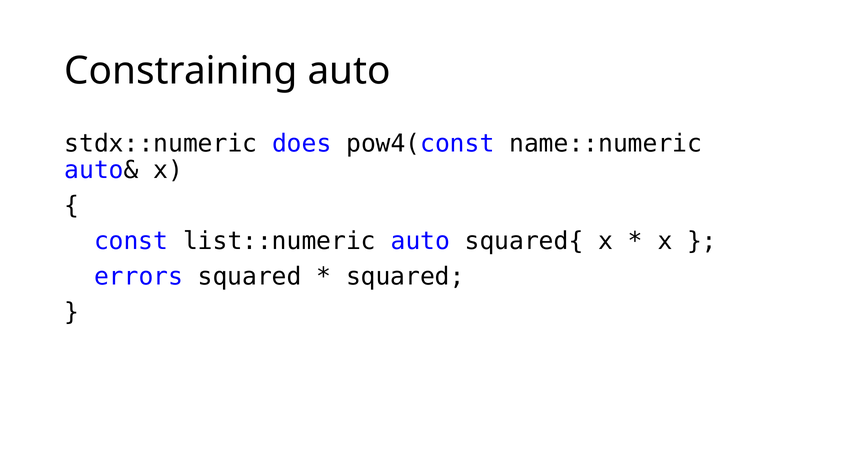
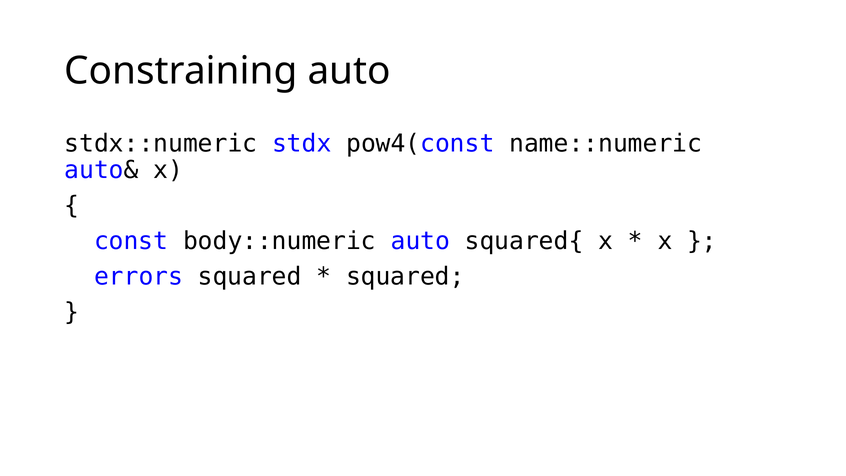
does: does -> stdx
list::numeric: list::numeric -> body::numeric
